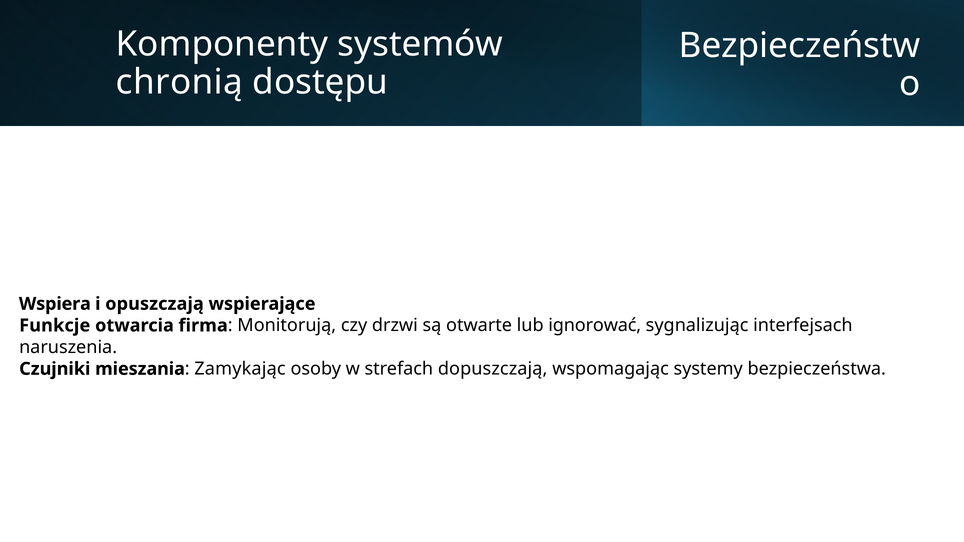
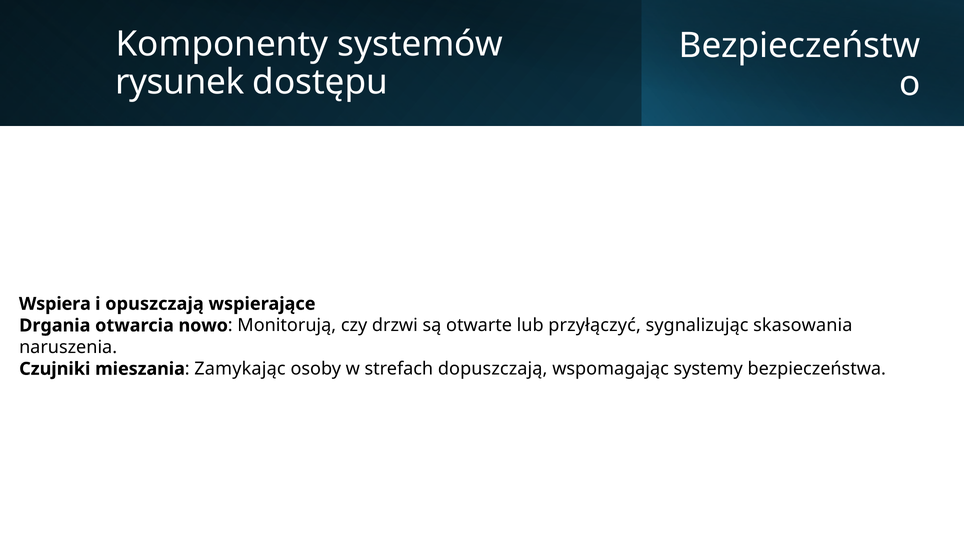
chronią: chronią -> rysunek
Funkcje: Funkcje -> Drgania
firma: firma -> nowo
ignorować: ignorować -> przyłączyć
interfejsach: interfejsach -> skasowania
